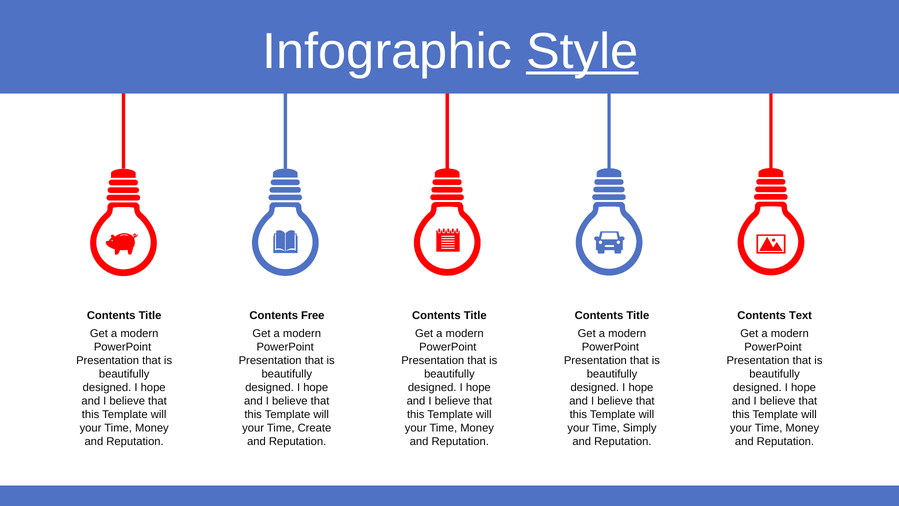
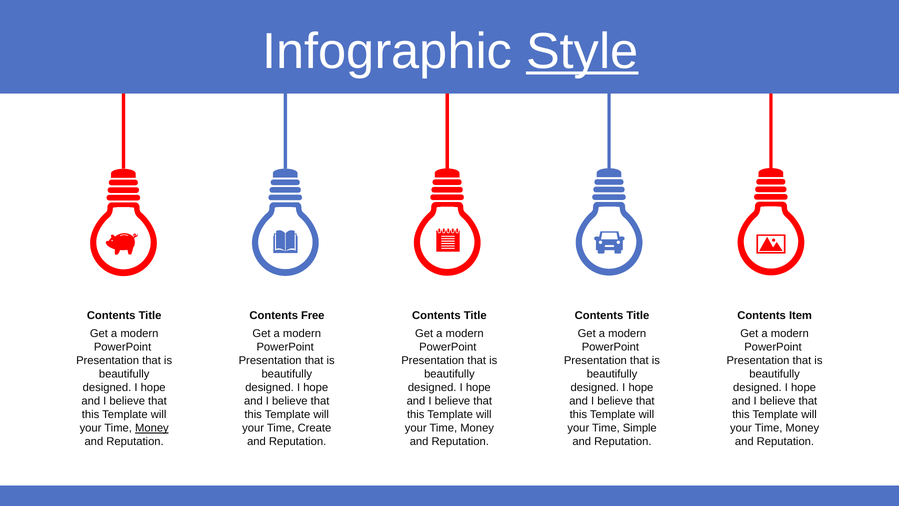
Text: Text -> Item
Money at (152, 428) underline: none -> present
Simply: Simply -> Simple
